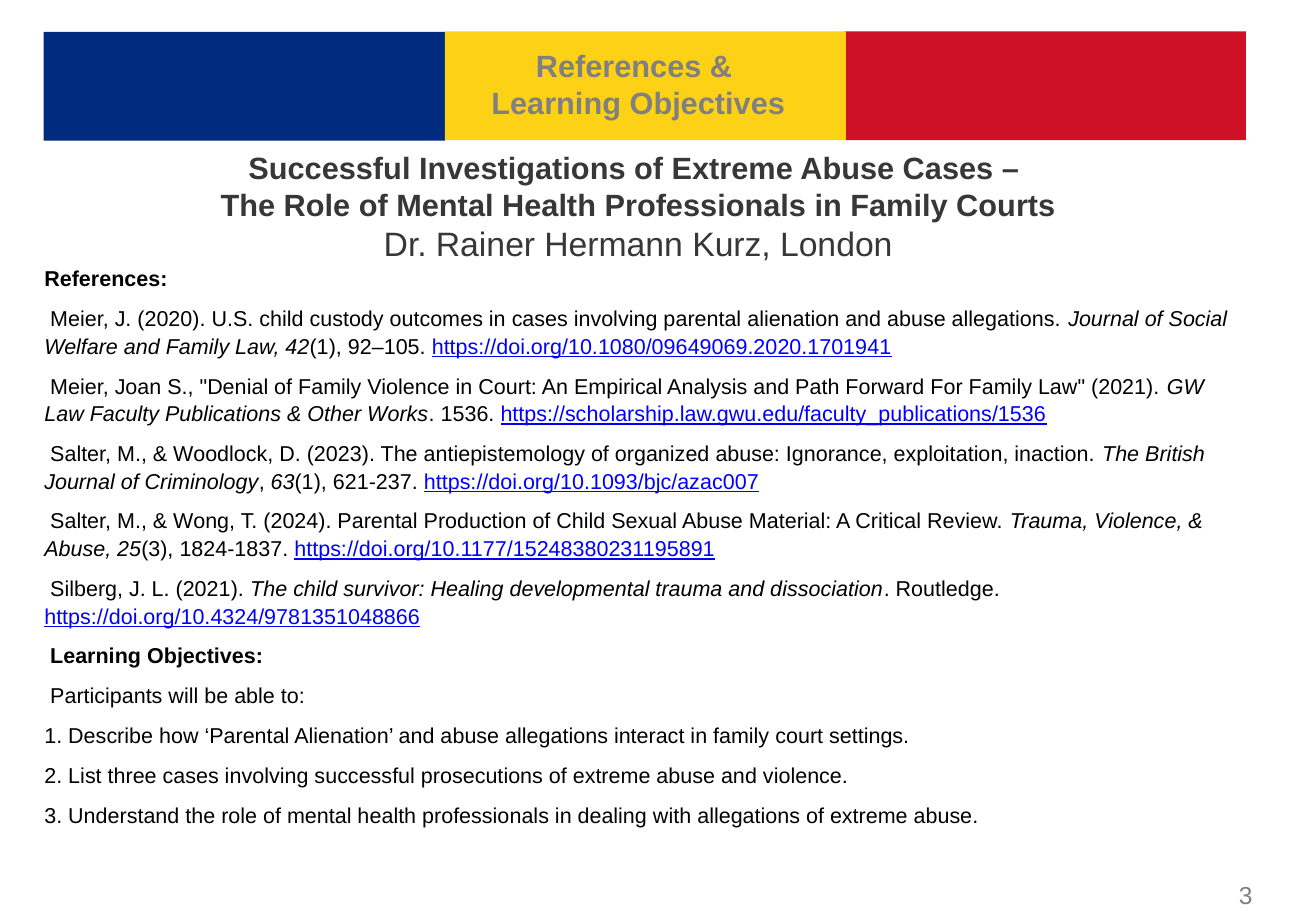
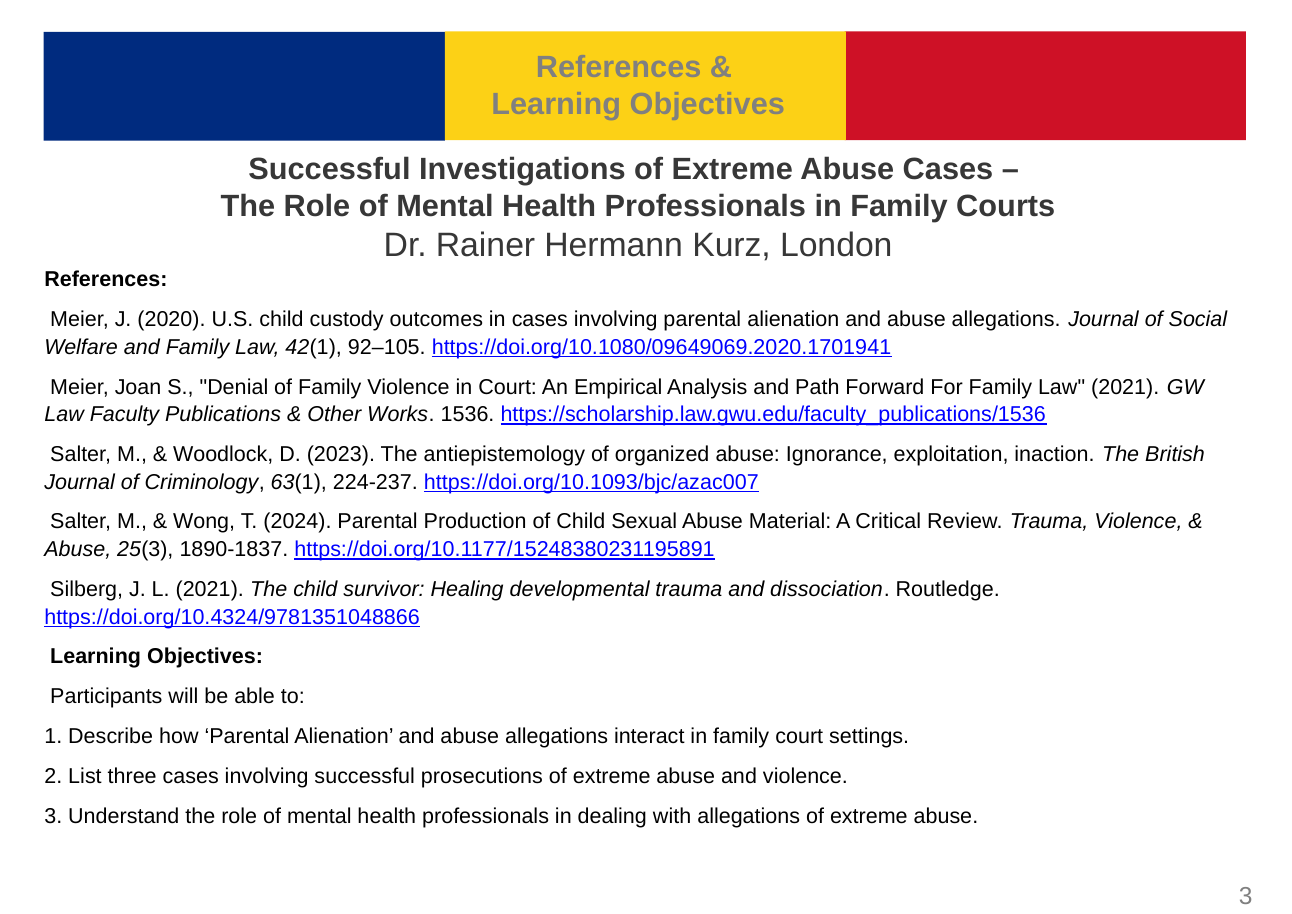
621-237: 621-237 -> 224-237
1824-1837: 1824-1837 -> 1890-1837
